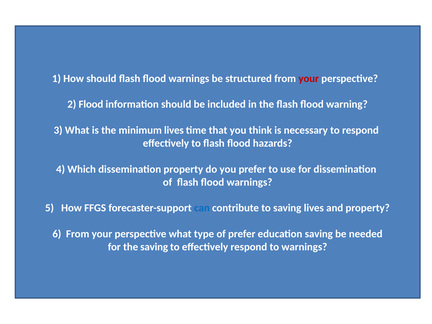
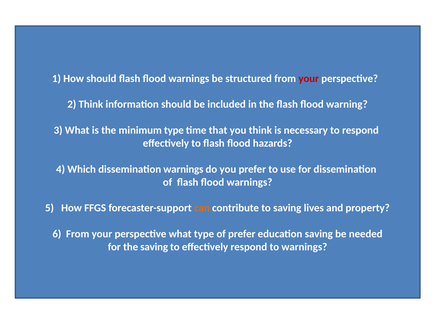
2 Flood: Flood -> Think
minimum lives: lives -> type
dissemination property: property -> warnings
can at (202, 208) colour: blue -> orange
